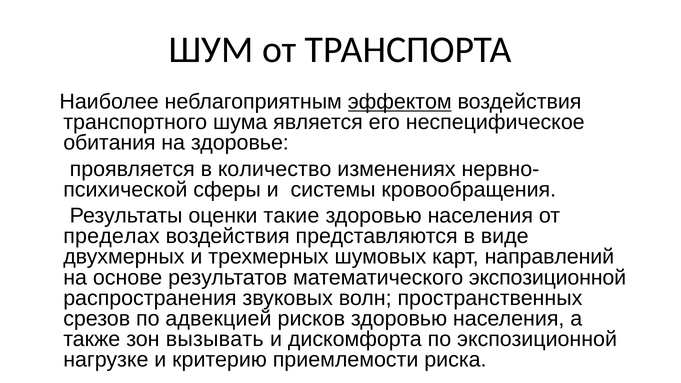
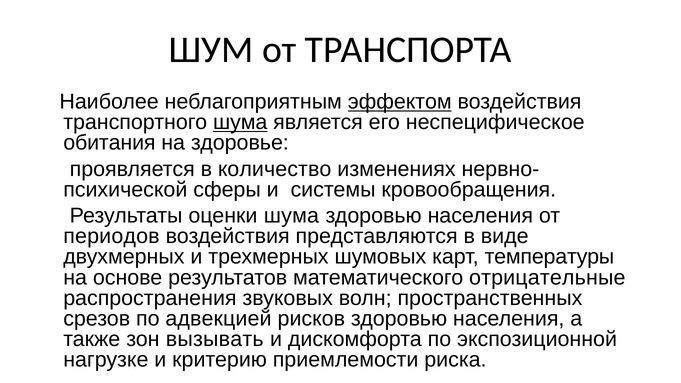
шума at (240, 122) underline: none -> present
оценки такие: такие -> шума
пределах: пределах -> периодов
направлений: направлений -> температуры
математического экспозиционной: экспозиционной -> отрицательные
